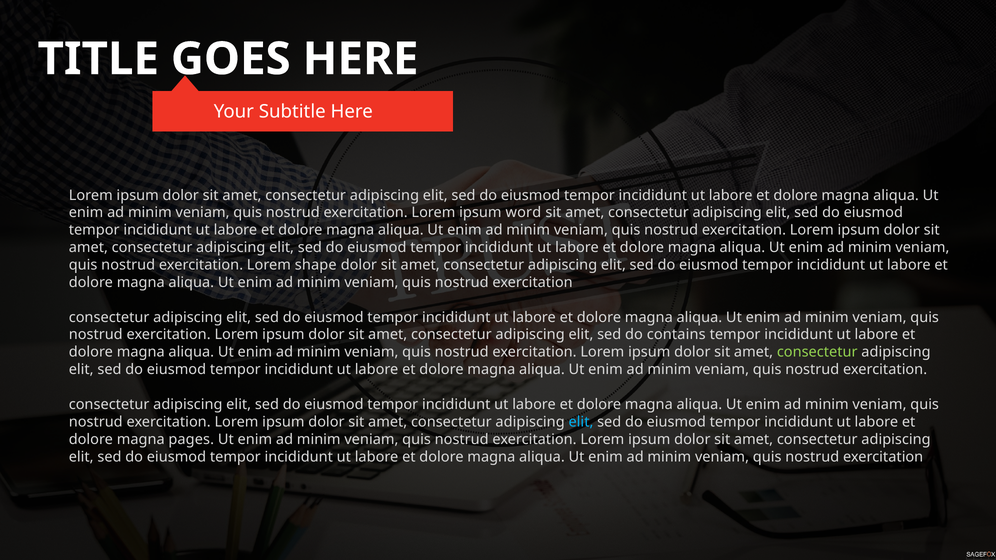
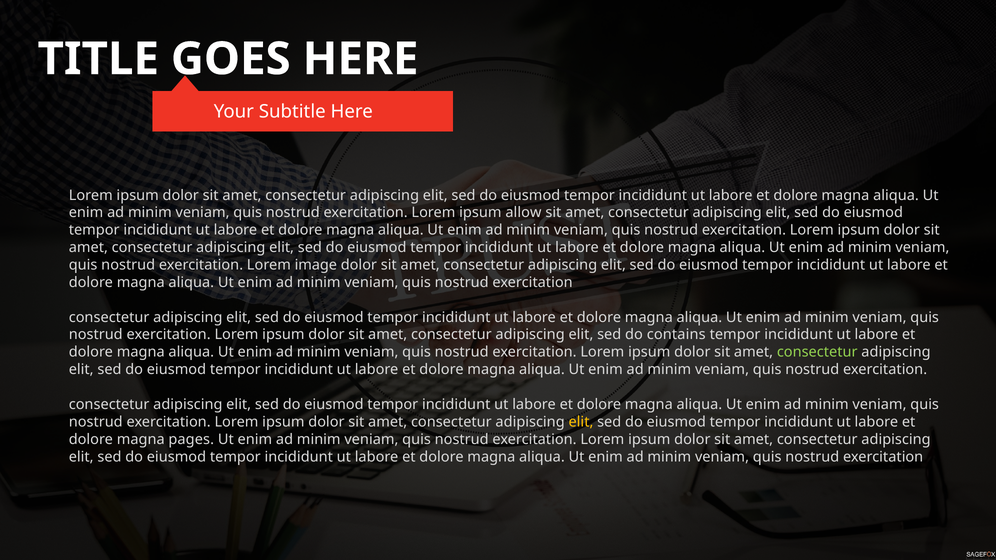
word: word -> allow
shape: shape -> image
elit at (581, 422) colour: light blue -> yellow
